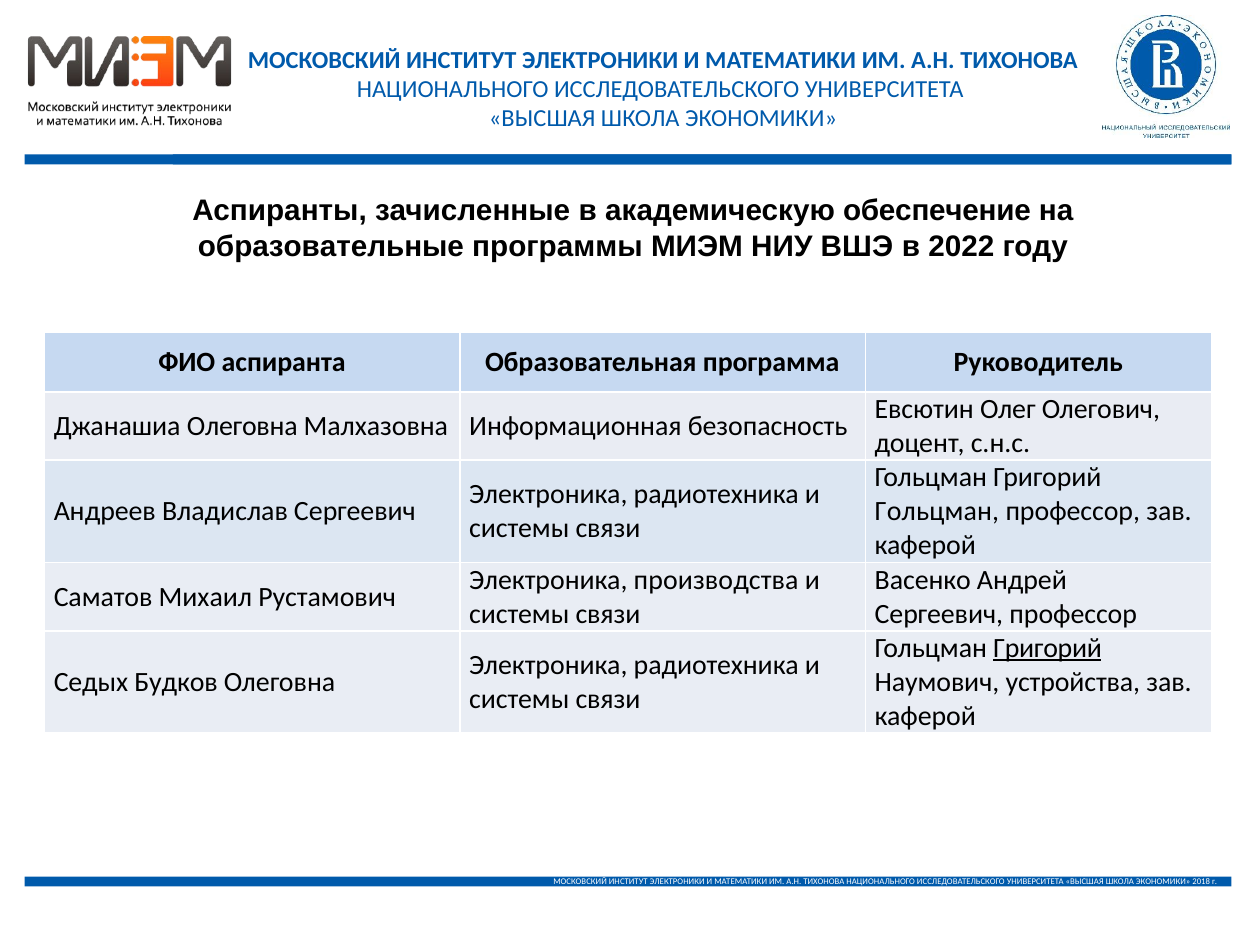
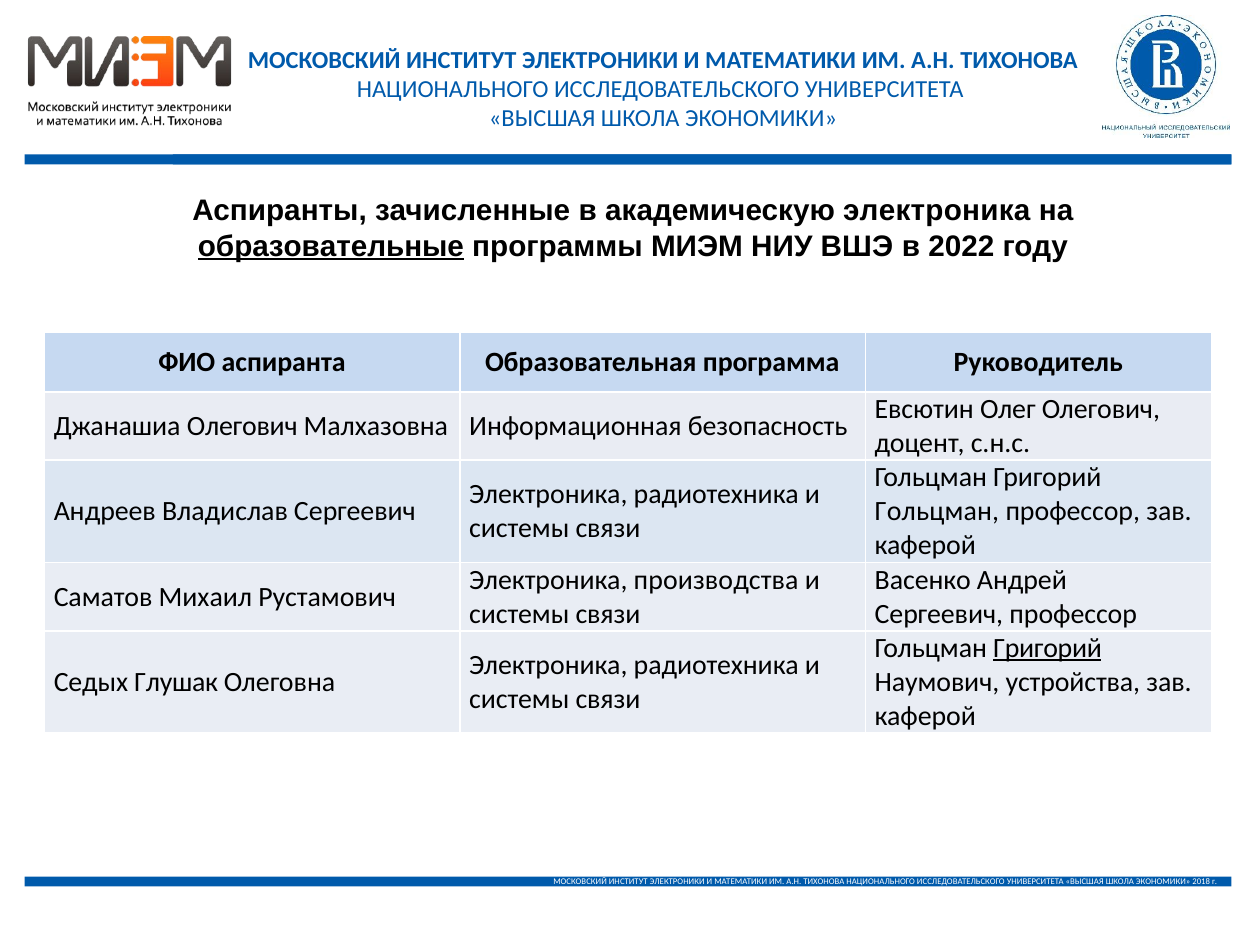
академическую обеспечение: обеспечение -> электроника
образовательные underline: none -> present
Джанашиа Олеговна: Олеговна -> Олегович
Будков: Будков -> Глушак
